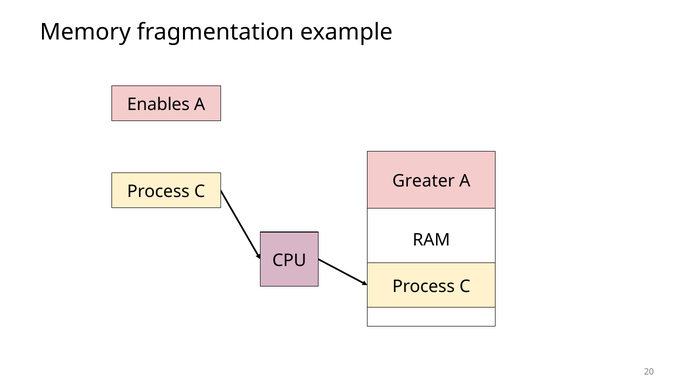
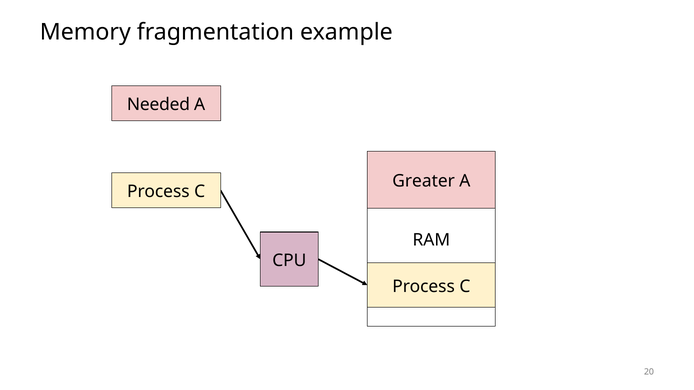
Enables: Enables -> Needed
